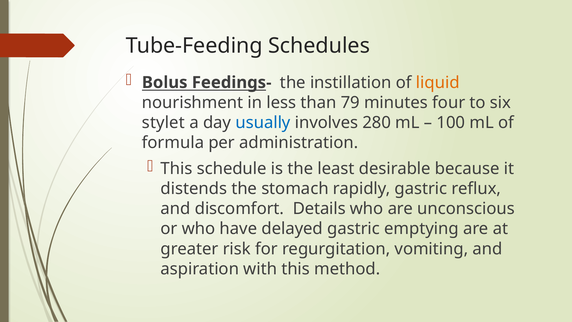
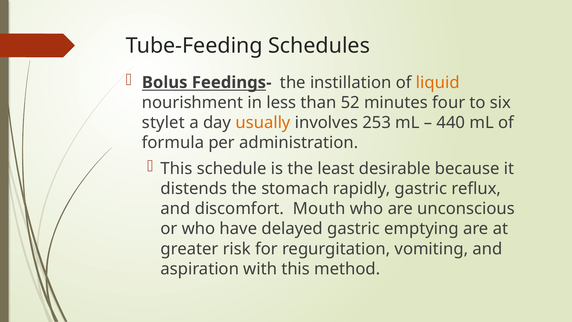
79: 79 -> 52
usually colour: blue -> orange
280: 280 -> 253
100: 100 -> 440
Details: Details -> Mouth
